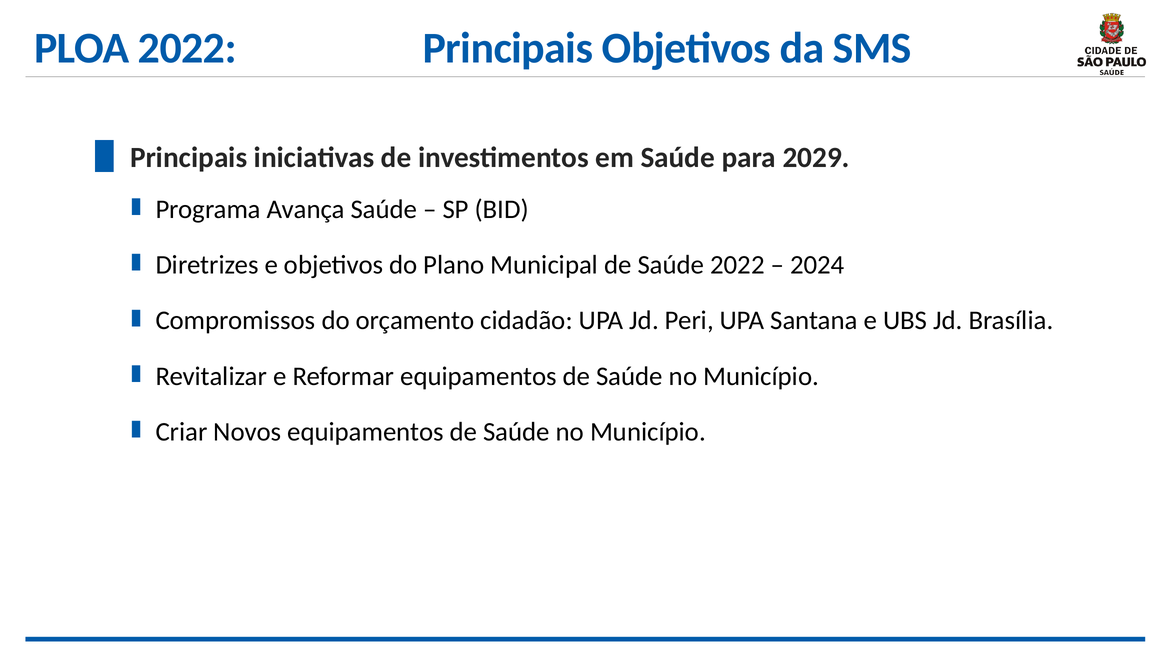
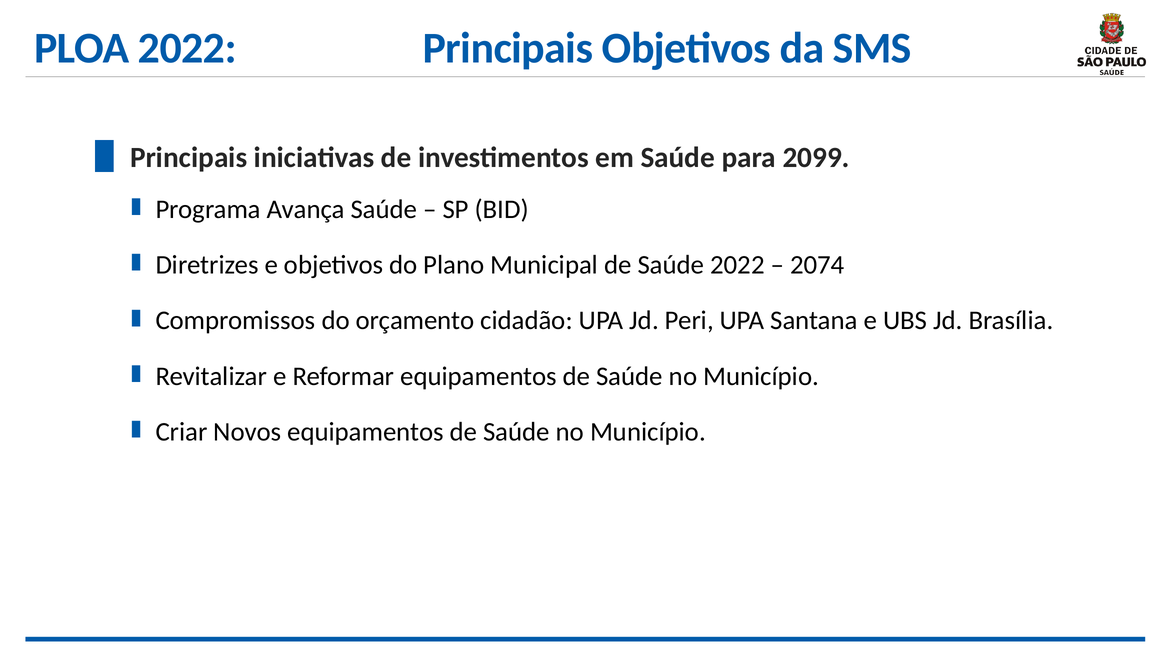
2029: 2029 -> 2099
2024: 2024 -> 2074
